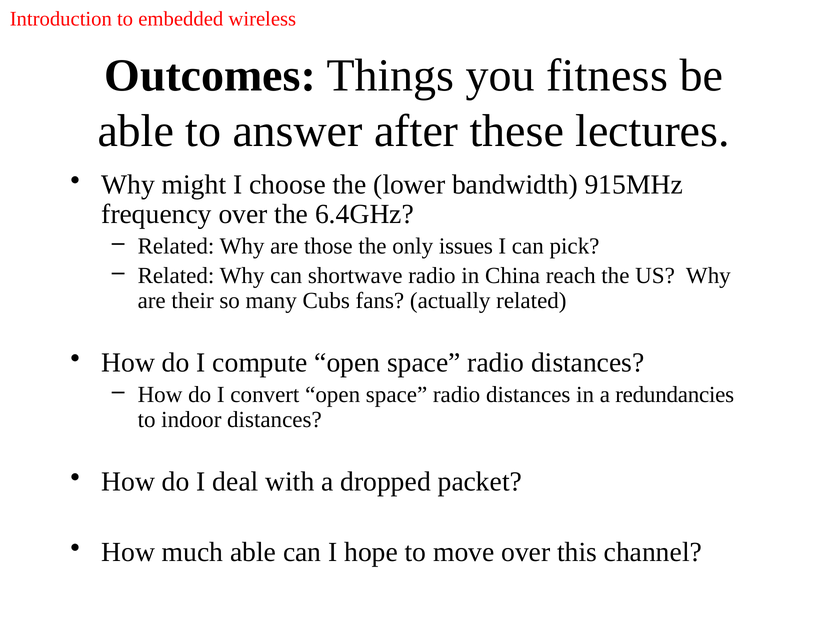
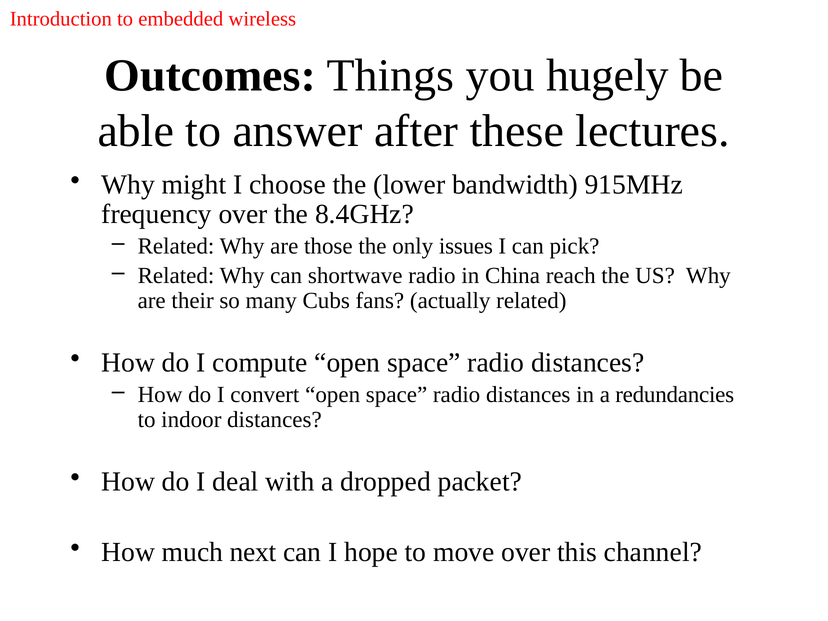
fitness: fitness -> hugely
6.4GHz: 6.4GHz -> 8.4GHz
much able: able -> next
